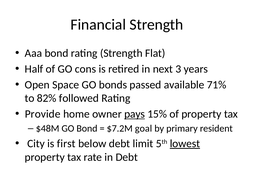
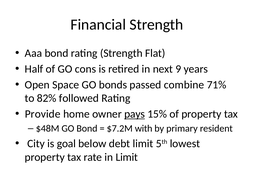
3: 3 -> 9
available: available -> combine
goal: goal -> with
first: first -> goal
lowest underline: present -> none
in Debt: Debt -> Limit
